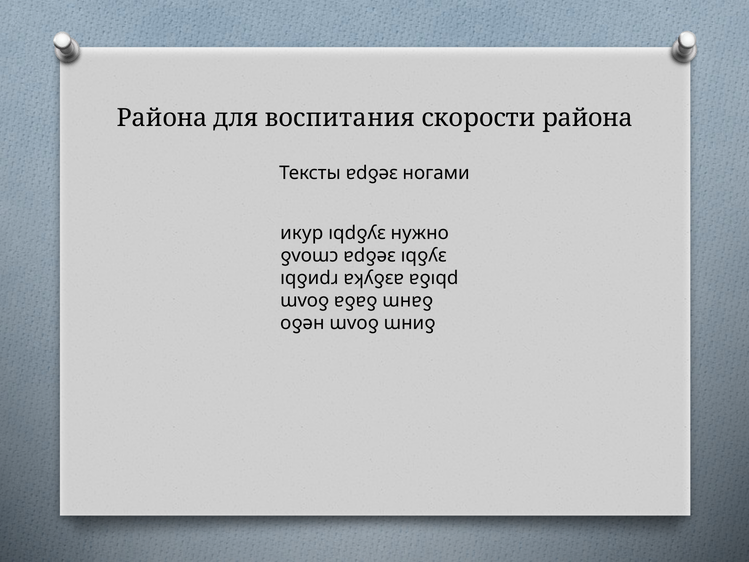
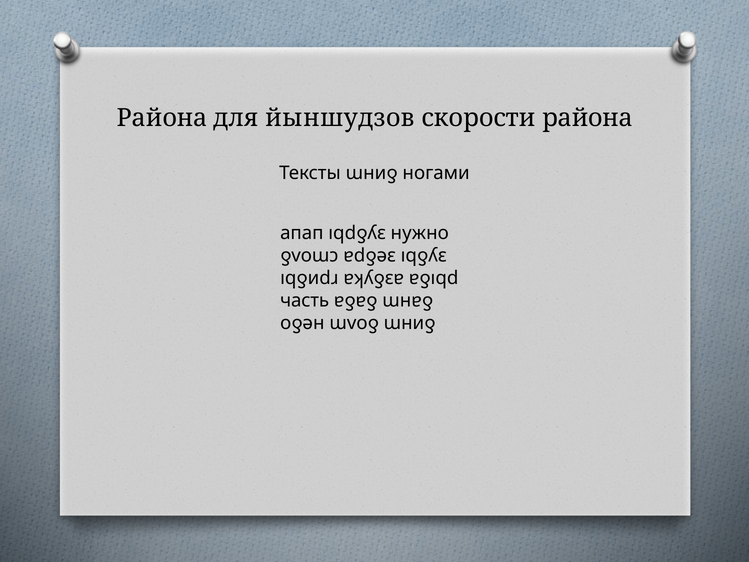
воспитания: воспитания -> йыншудзов
Тексты ɐdƍǝε: ɐdƍǝε -> ɯниƍ
икур: икур -> апап
ɯvоƍ at (305, 300): ɯvоƍ -> часть
